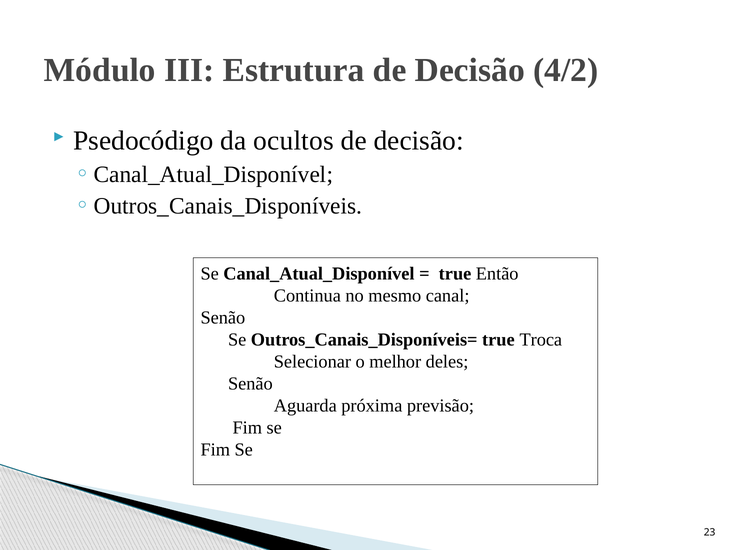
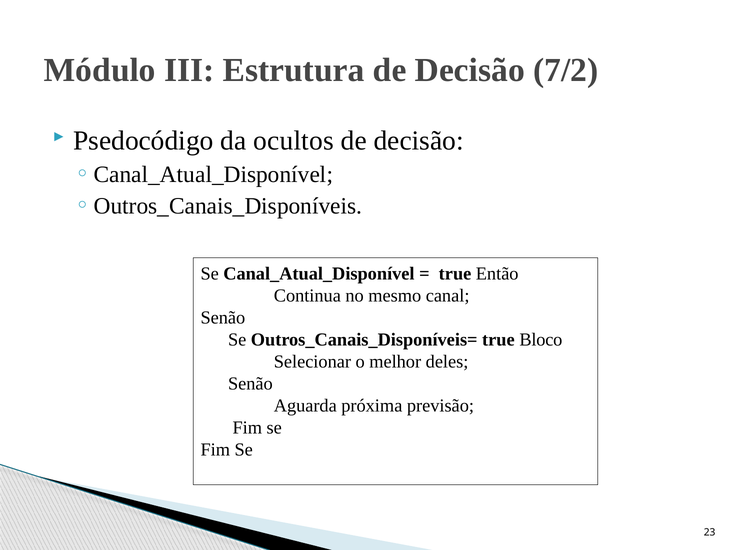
4/2: 4/2 -> 7/2
Troca: Troca -> Bloco
